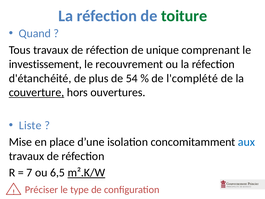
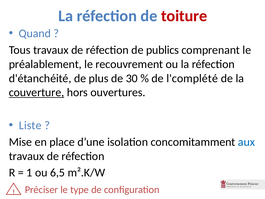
toiture colour: green -> red
unique: unique -> publics
investissement: investissement -> préalablement
54: 54 -> 30
7: 7 -> 1
m².K/W underline: present -> none
